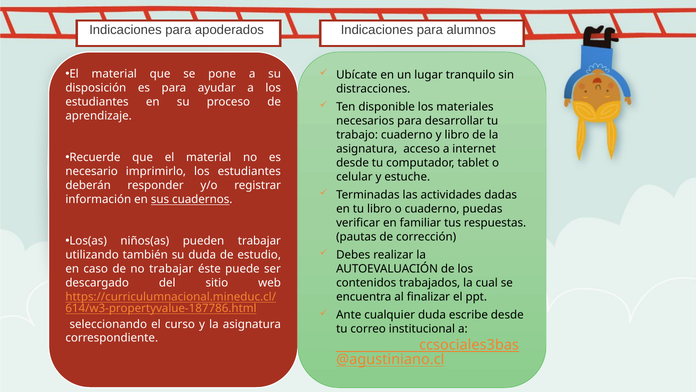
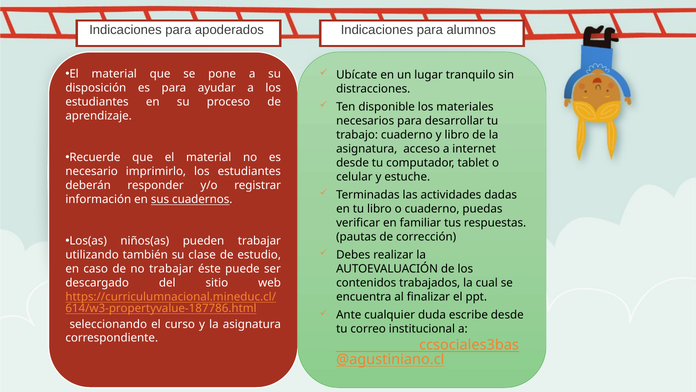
su duda: duda -> clase
